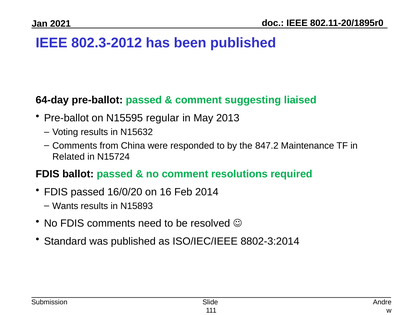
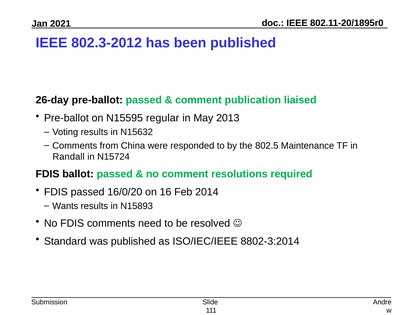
64-day: 64-day -> 26-day
suggesting: suggesting -> publication
847.2: 847.2 -> 802.5
Related: Related -> Randall
